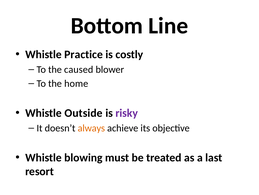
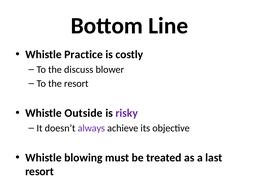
caused: caused -> discuss
the home: home -> resort
always colour: orange -> purple
